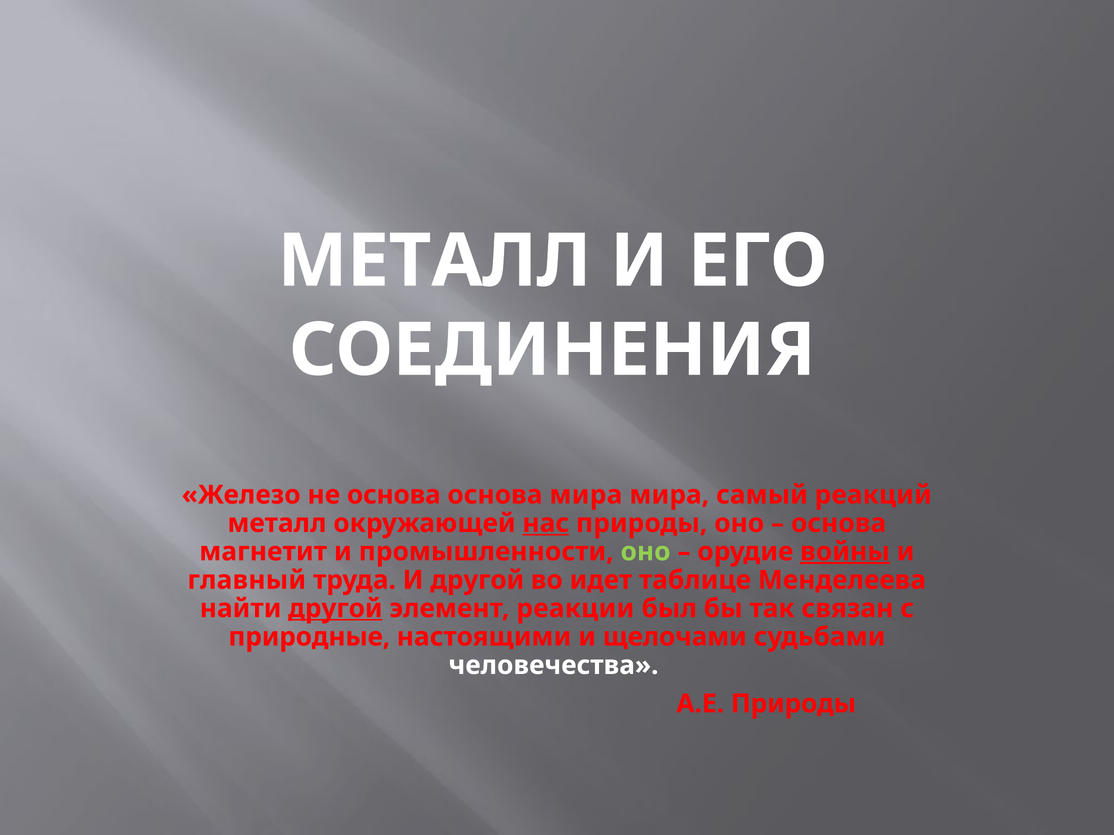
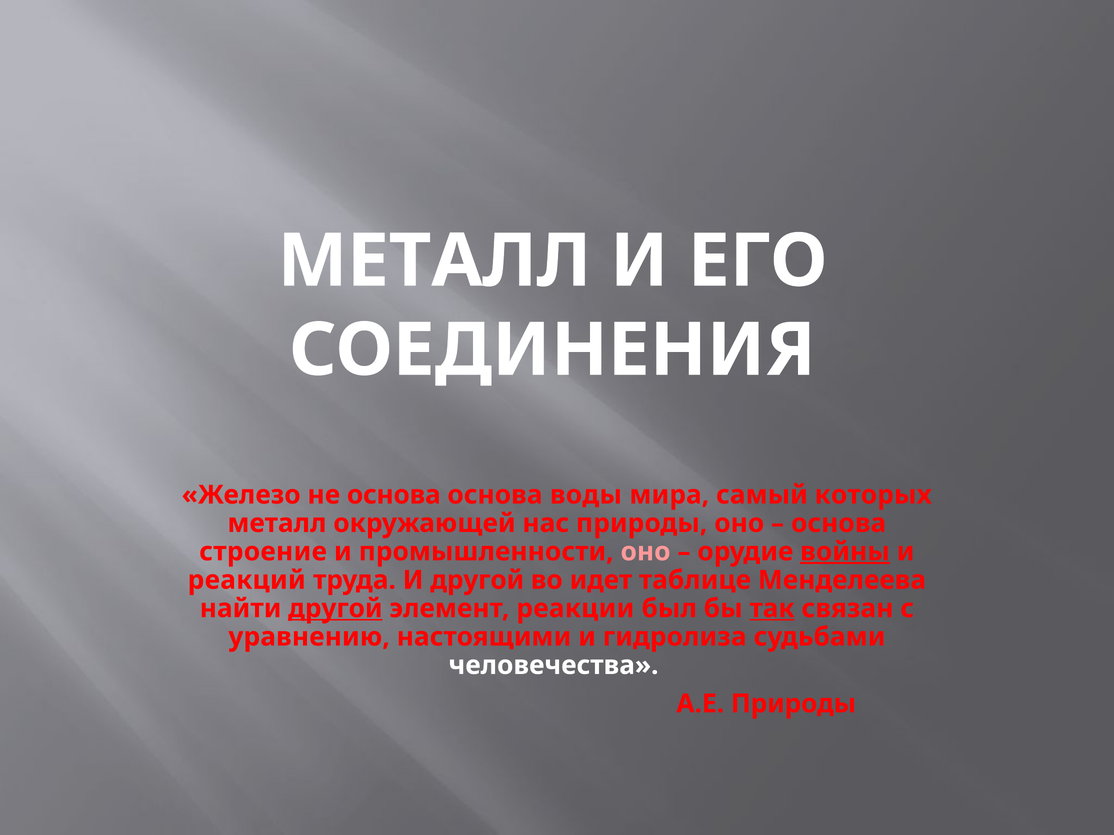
основа мира: мира -> воды
реакций: реакций -> которых
нас underline: present -> none
магнетит: магнетит -> строение
оно at (646, 552) colour: light green -> pink
главный: главный -> реакций
так underline: none -> present
природные: природные -> уравнению
щелочами: щелочами -> гидролиза
